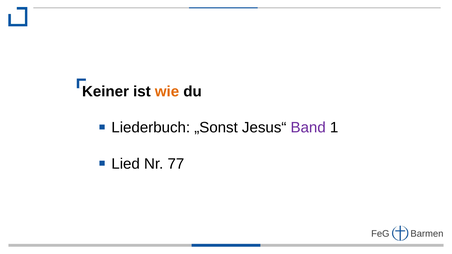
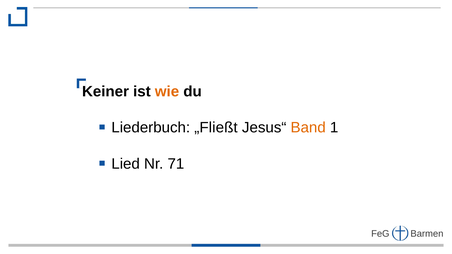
„Sonst: „Sonst -> „Fließt
Band colour: purple -> orange
77: 77 -> 71
